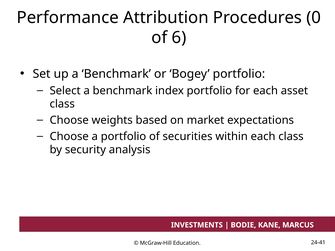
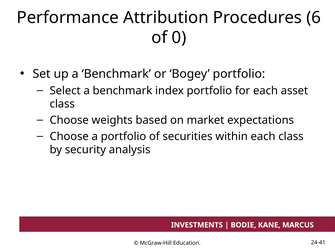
0: 0 -> 6
6: 6 -> 0
